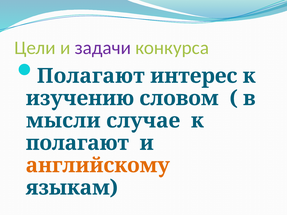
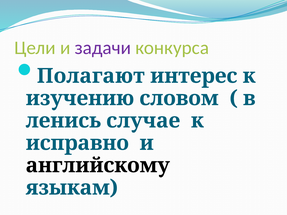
мысли: мысли -> ленись
полагают at (77, 143): полагают -> исправно
английскому colour: orange -> black
